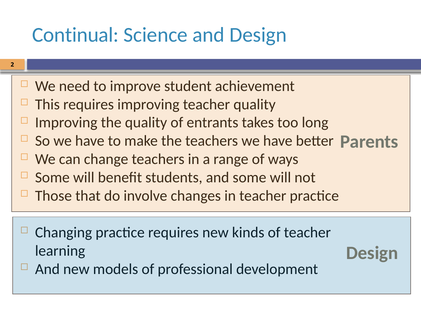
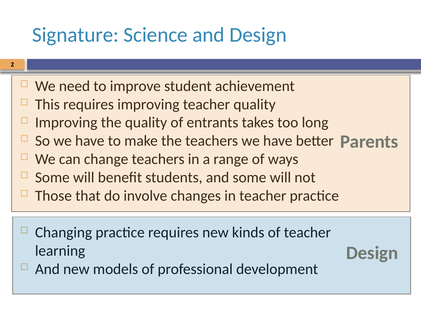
Continual: Continual -> Signature
